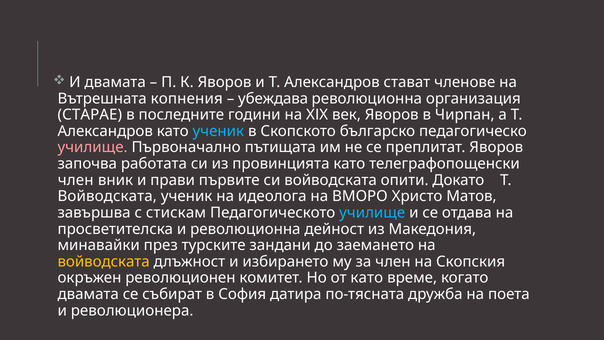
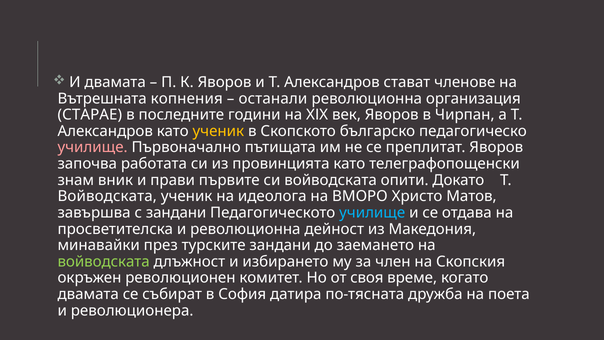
убеждава: убеждава -> останали
ученик at (218, 131) colour: light blue -> yellow
член at (76, 180): член -> знам
с стискам: стискам -> зандани
войводската at (104, 261) colour: yellow -> light green
от като: като -> своя
